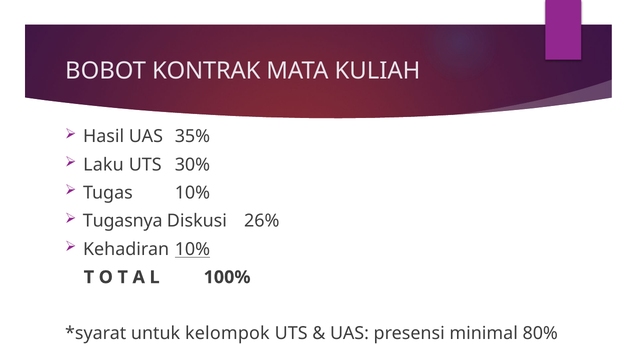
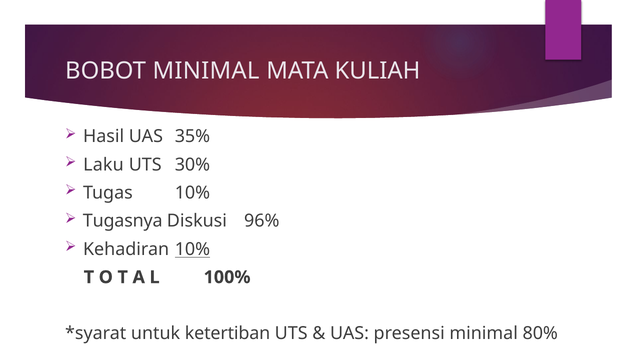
BOBOT KONTRAK: KONTRAK -> MINIMAL
26%: 26% -> 96%
kelompok: kelompok -> ketertiban
